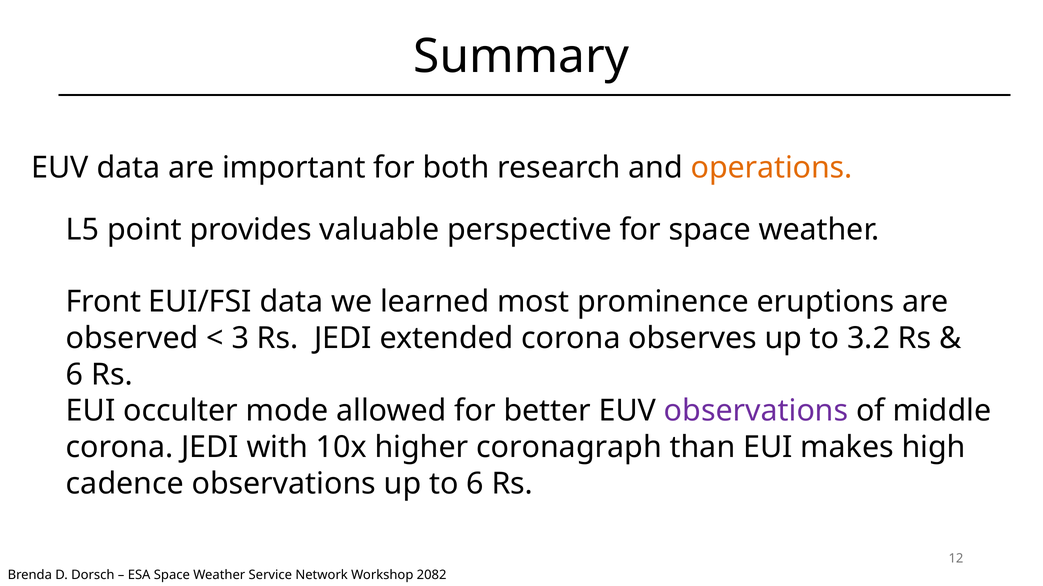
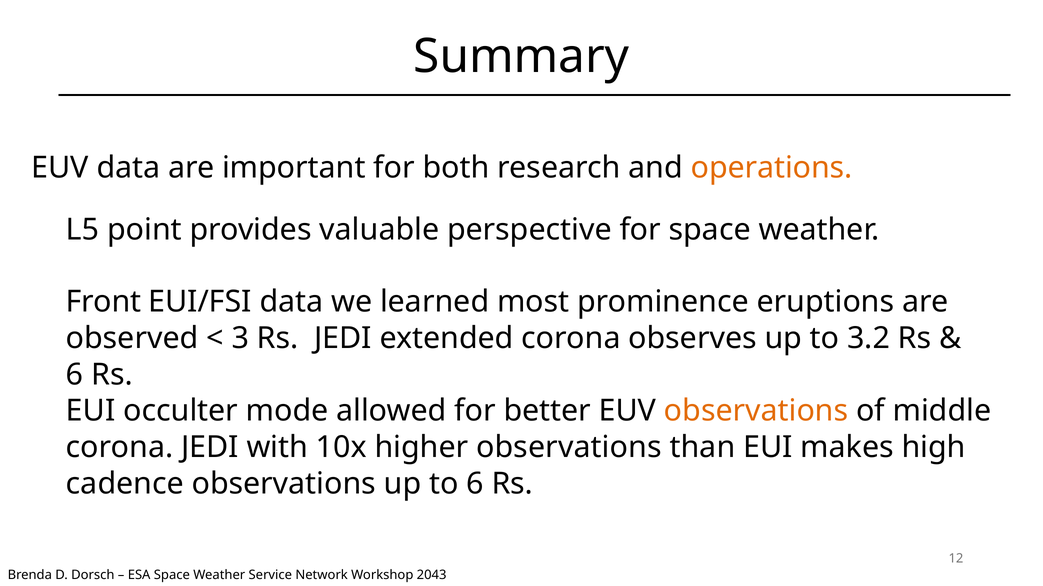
observations at (756, 411) colour: purple -> orange
higher coronagraph: coronagraph -> observations
2082: 2082 -> 2043
